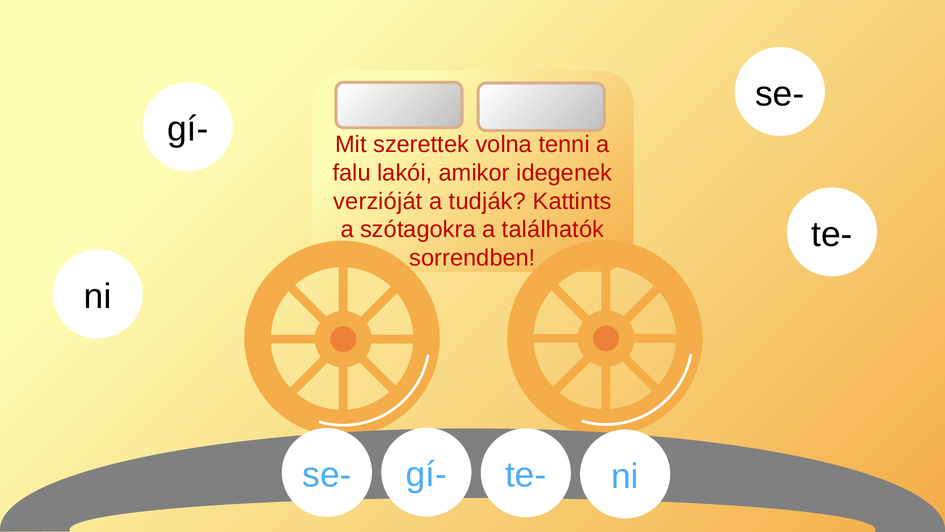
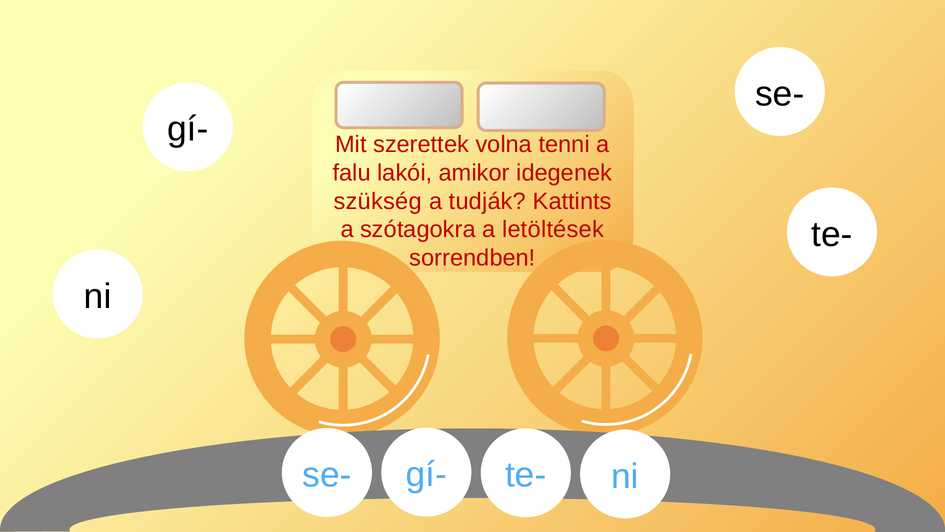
verzióját: verzióját -> szükség
találhatók: találhatók -> letöltések
